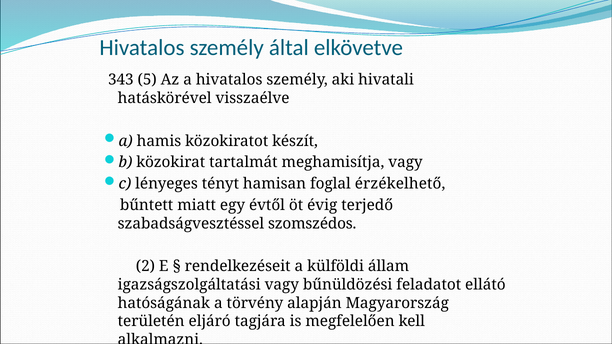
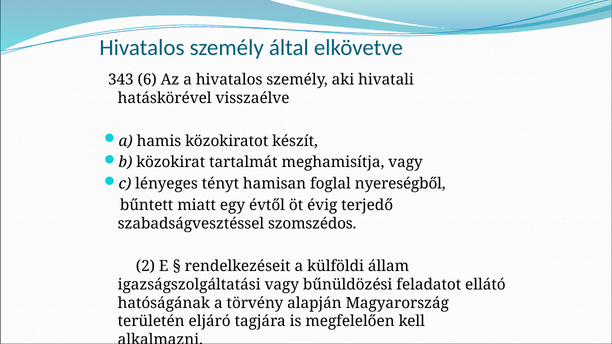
5: 5 -> 6
érzékelhető: érzékelhető -> nyereségből
